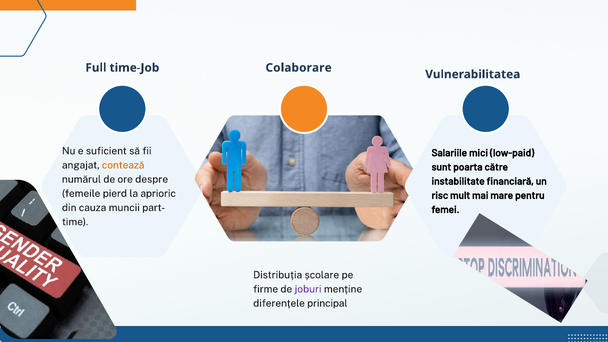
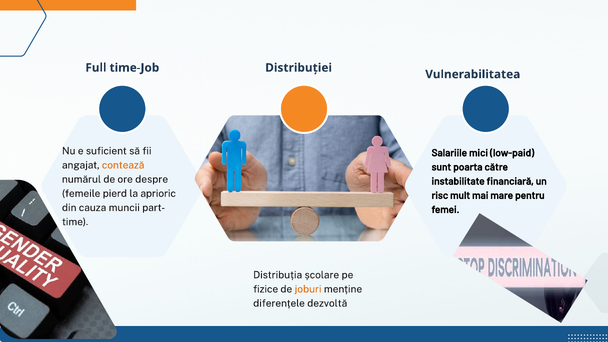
Colaborare: Colaborare -> Distribuției
firme: firme -> fizice
joburi colour: purple -> orange
principal: principal -> dezvoltă
